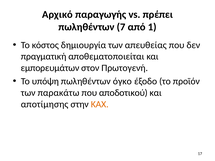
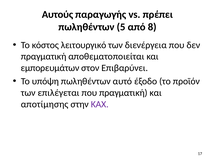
Αρχικό: Αρχικό -> Αυτούς
7: 7 -> 5
1: 1 -> 8
δημιουργία: δημιουργία -> λειτουργικό
απευθείας: απευθείας -> διενέργεια
Πρωτογενή: Πρωτογενή -> Επιβαρύνει
όγκο: όγκο -> αυτό
παρακάτω: παρακάτω -> επιλέγεται
που αποδοτικού: αποδοτικού -> πραγματική
ΚΑΧ colour: orange -> purple
